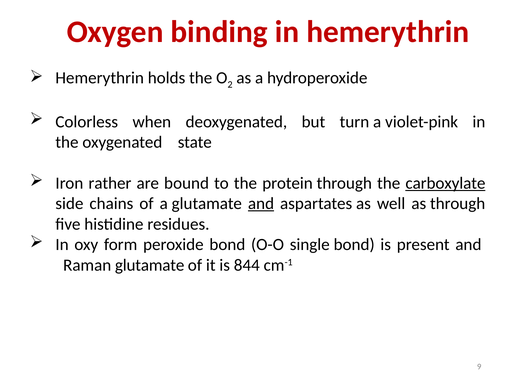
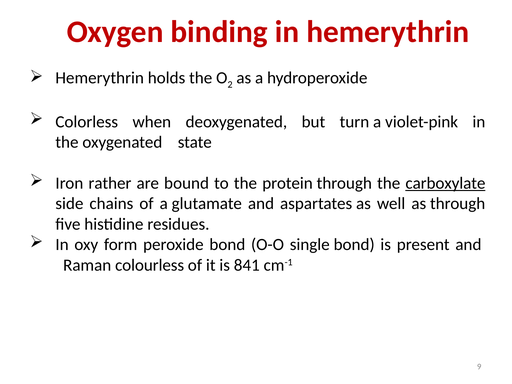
and at (261, 204) underline: present -> none
Raman glutamate: glutamate -> colourless
844: 844 -> 841
